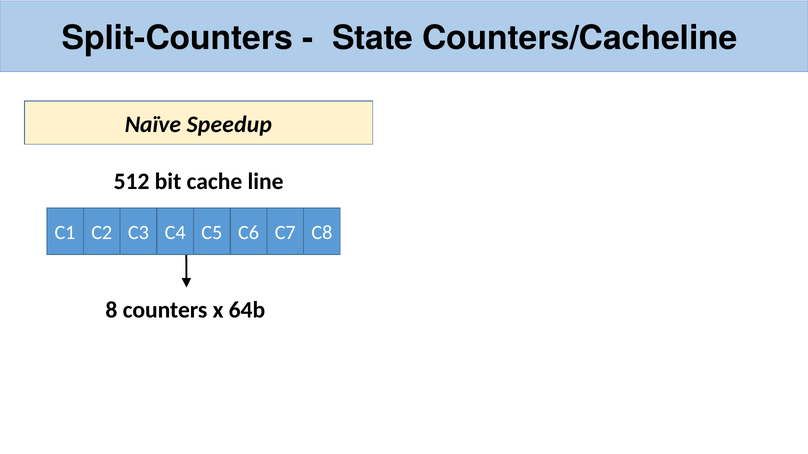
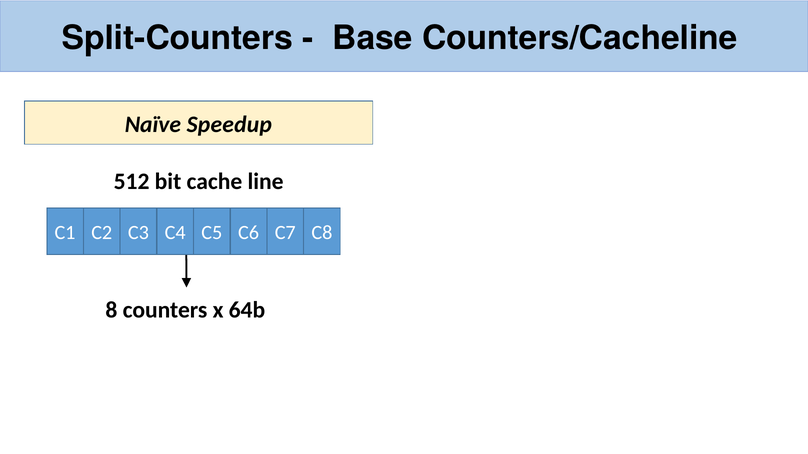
State: State -> Base
